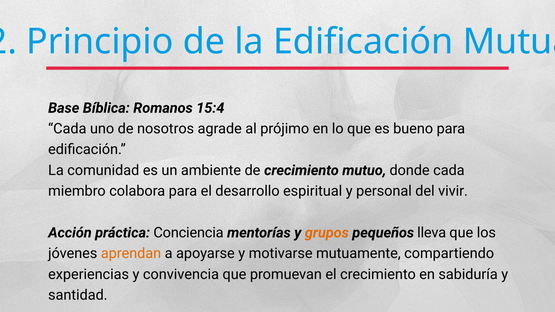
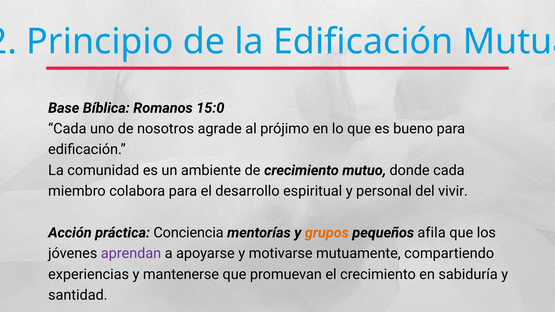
15:4: 15:4 -> 15:0
lleva: lleva -> afila
aprendan colour: orange -> purple
convivencia: convivencia -> mantenerse
